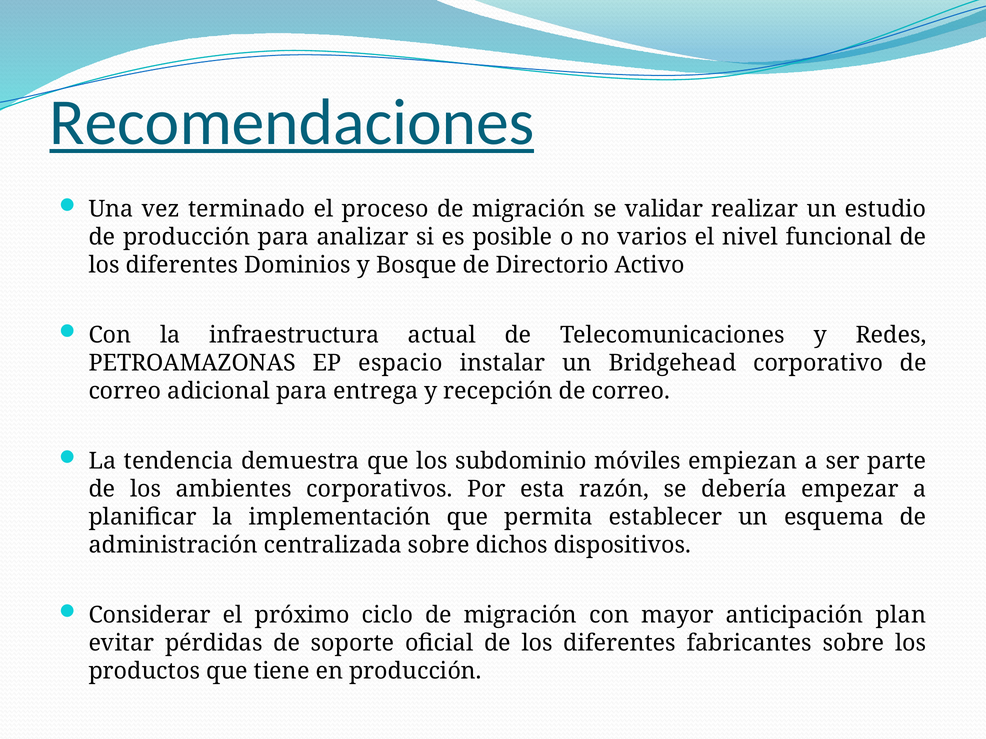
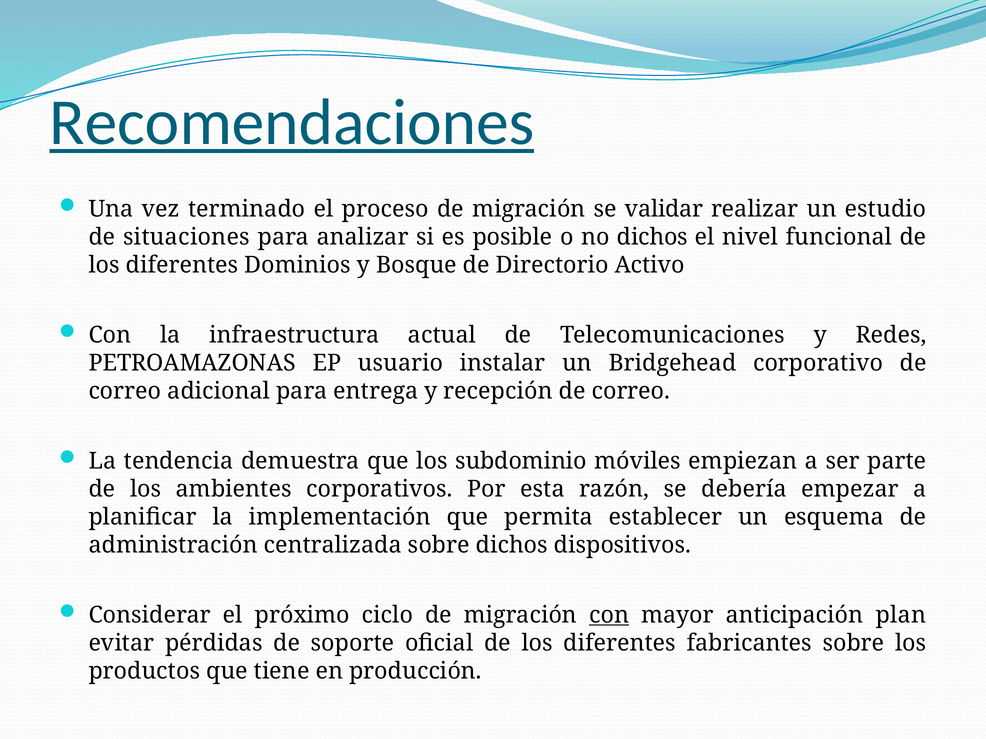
de producción: producción -> situaciones
no varios: varios -> dichos
espacio: espacio -> usuario
con at (609, 615) underline: none -> present
